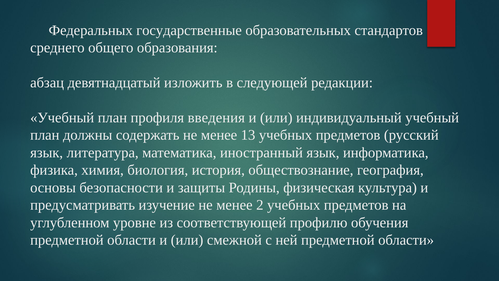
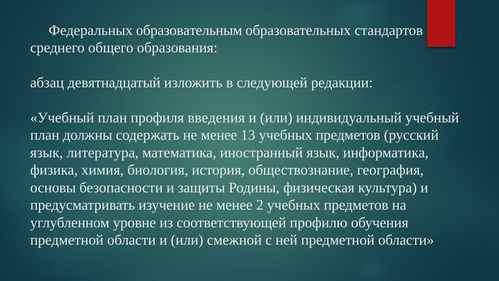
государственные: государственные -> образовательным
